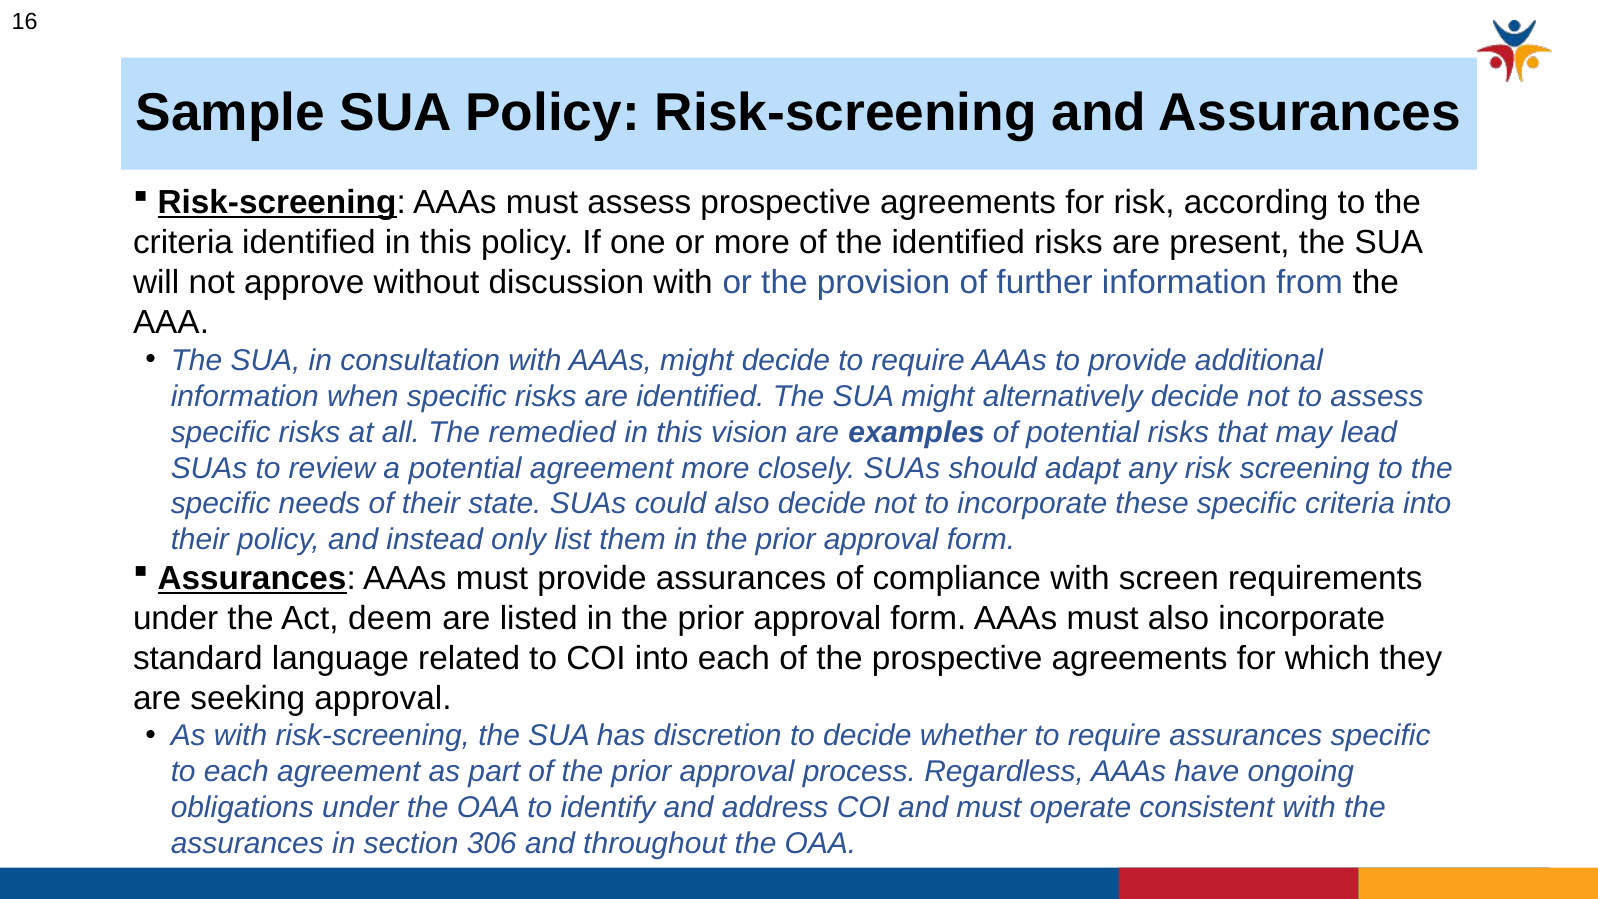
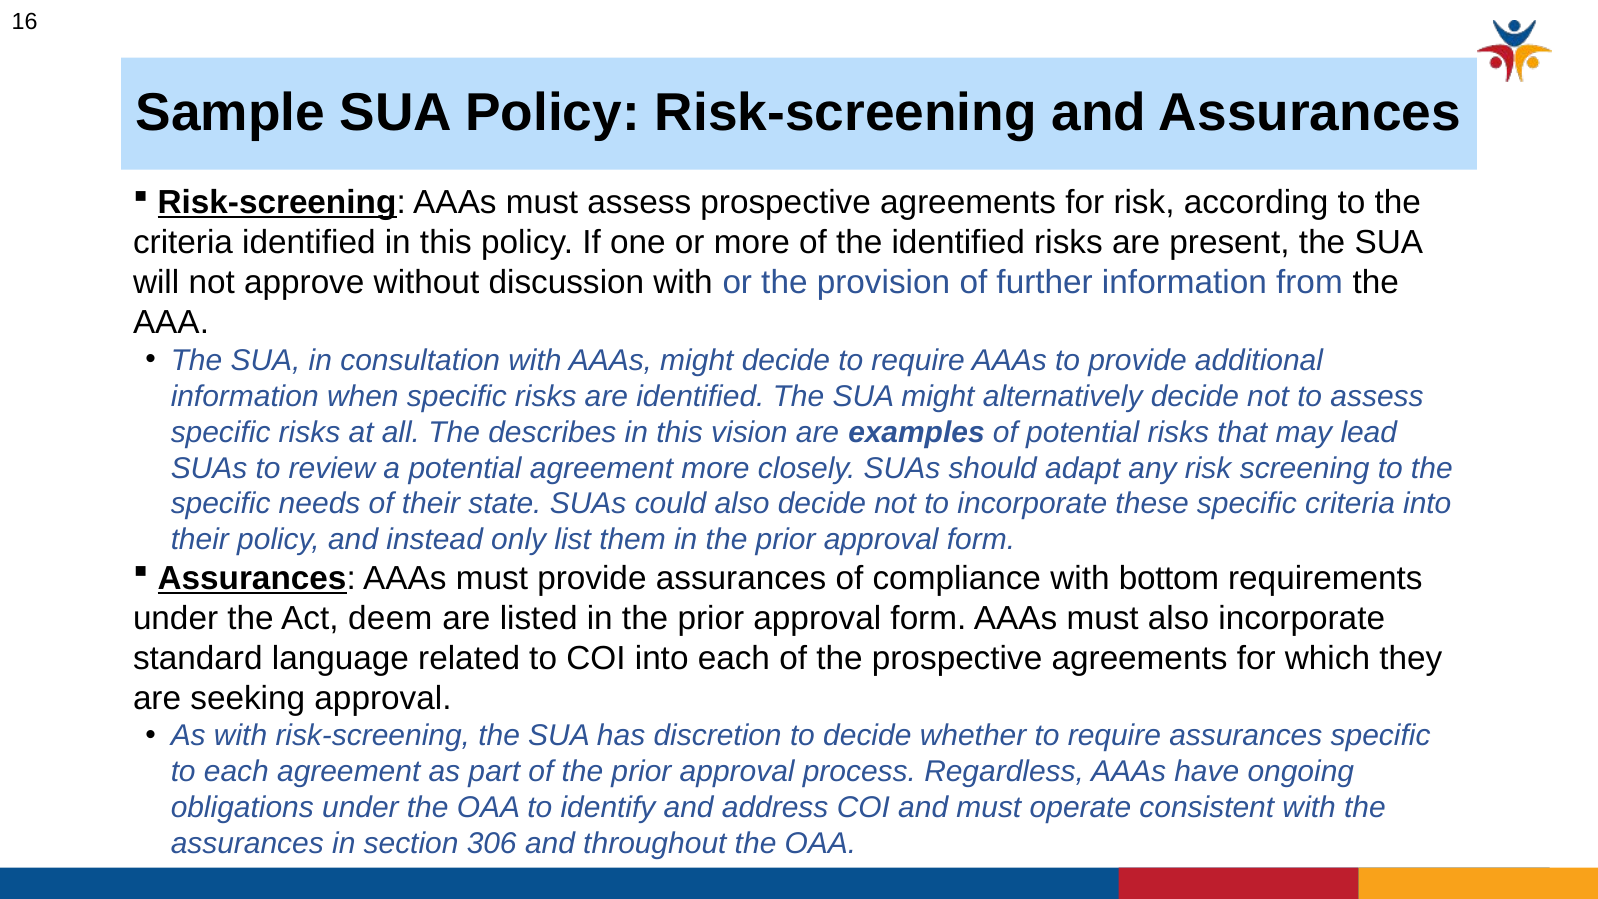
remedied: remedied -> describes
screen: screen -> bottom
